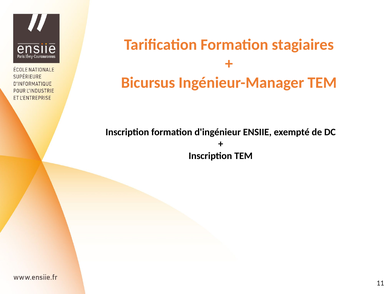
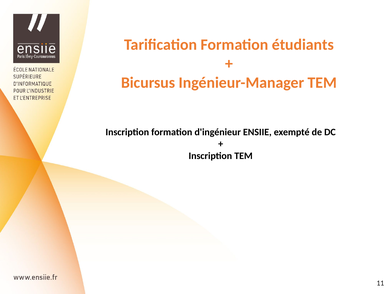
stagiaires: stagiaires -> étudiants
